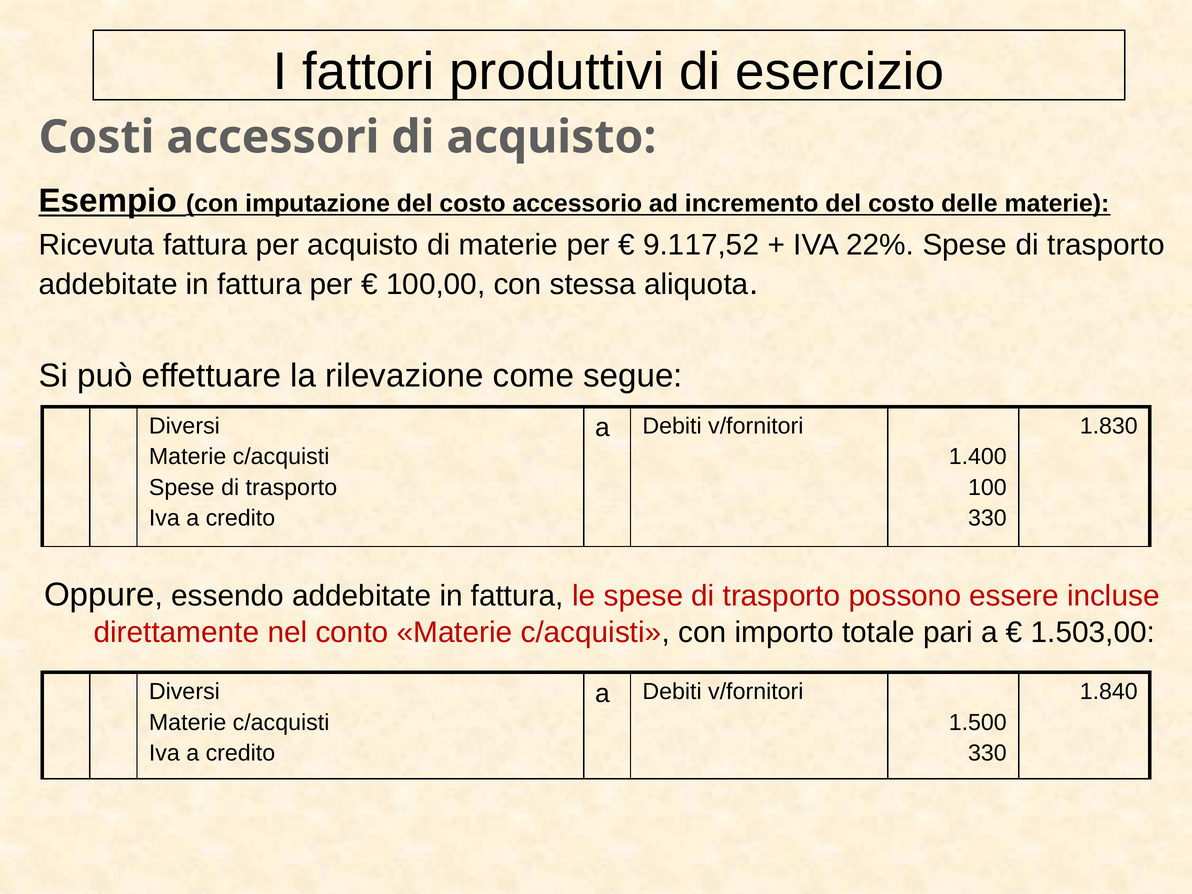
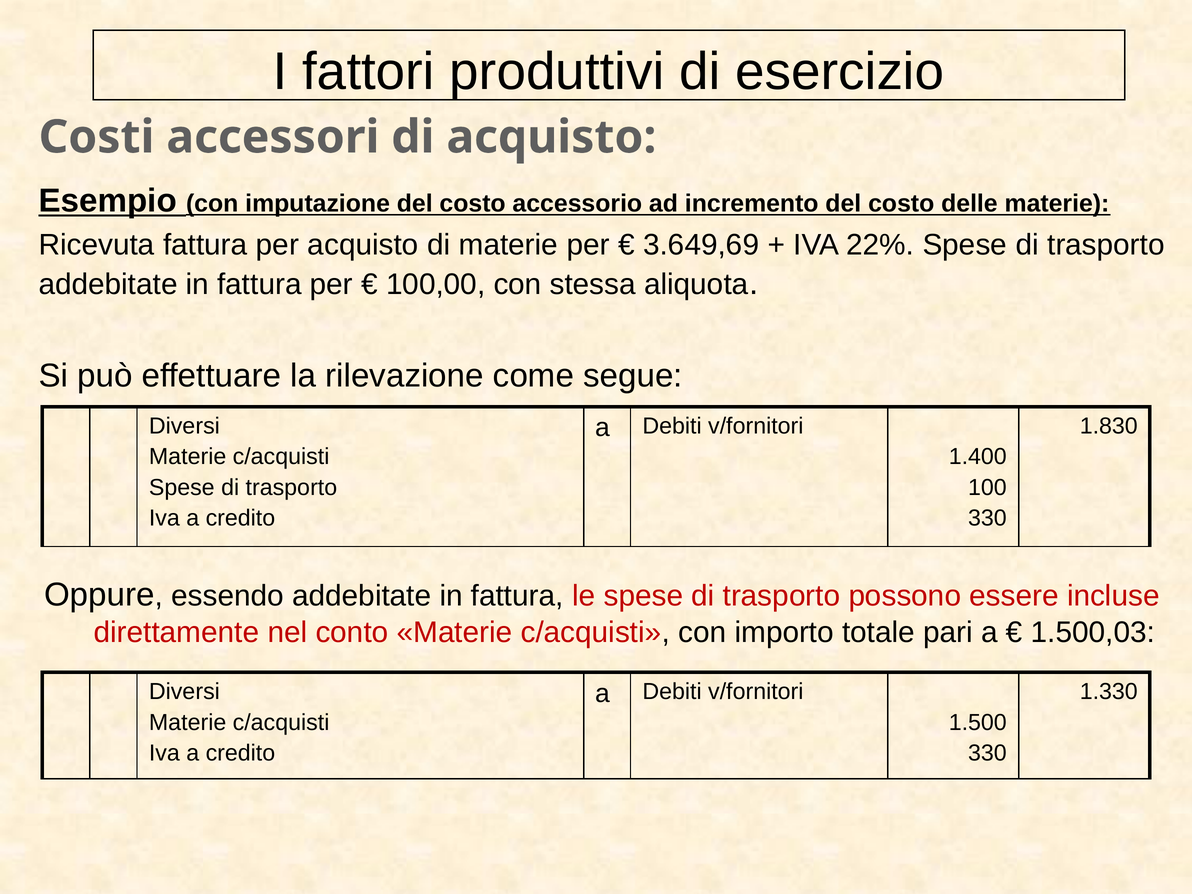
9.117,52: 9.117,52 -> 3.649,69
1.503,00: 1.503,00 -> 1.500,03
1.840: 1.840 -> 1.330
